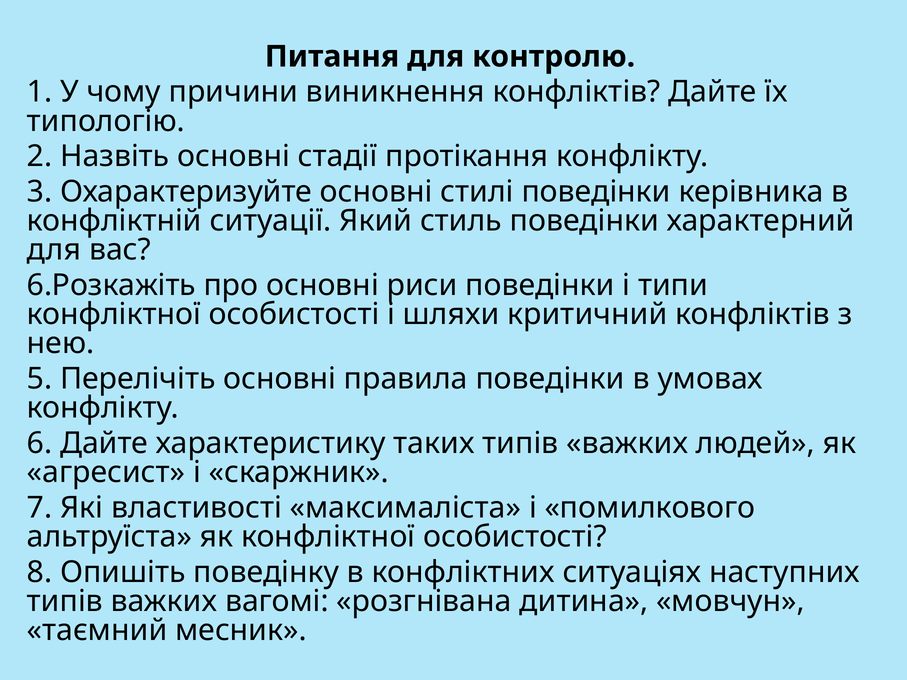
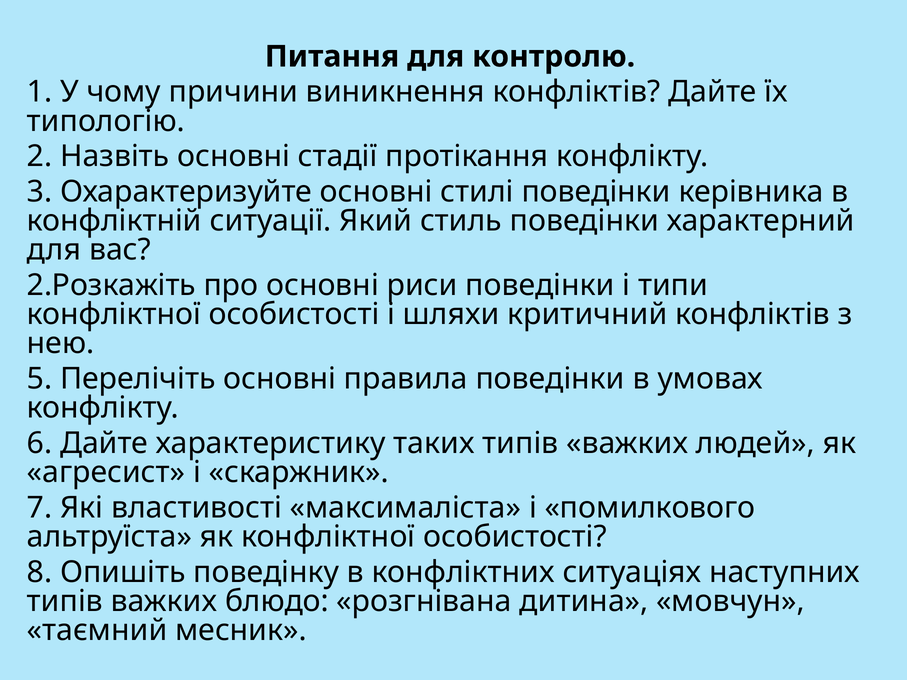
6.Розкажіть: 6.Розкажіть -> 2.Розкажіть
вагомі: вагомі -> блюдо
